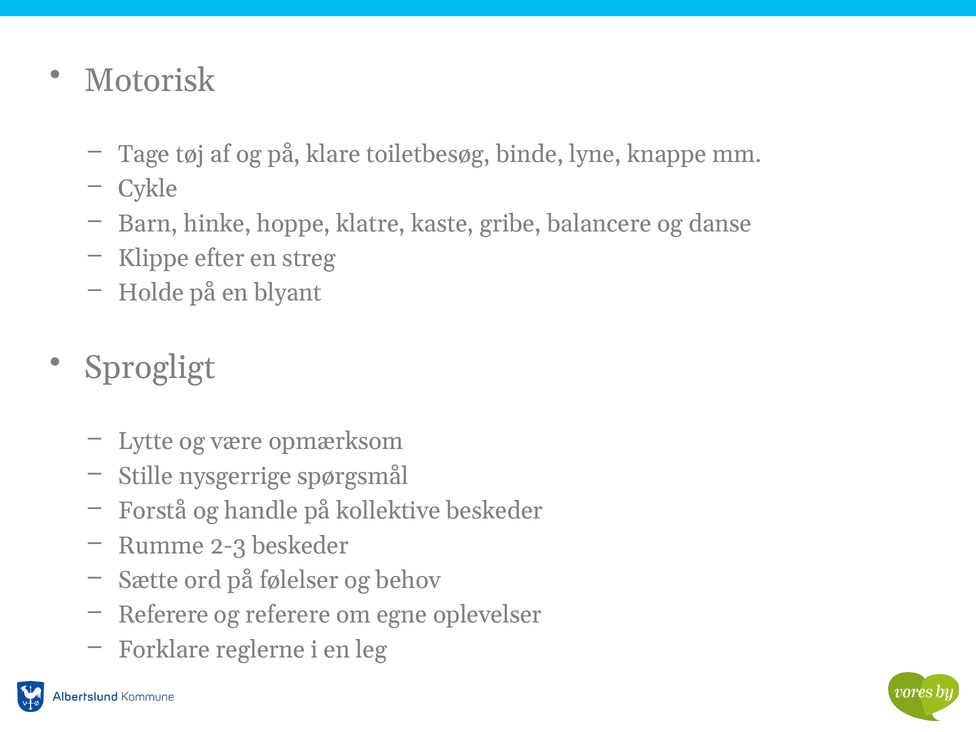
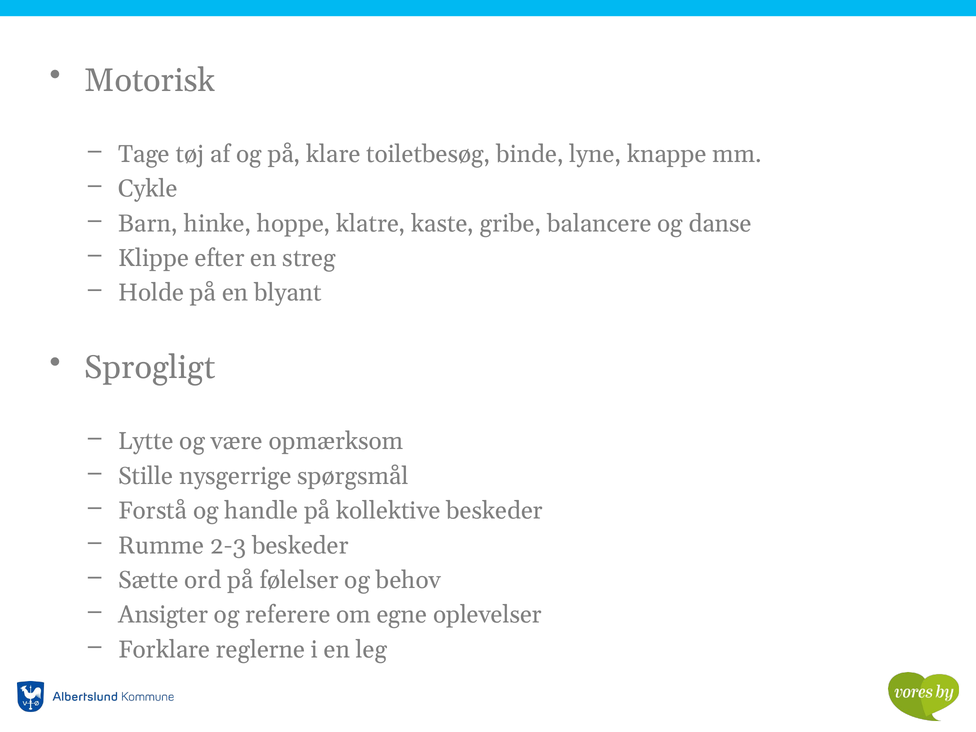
Referere at (163, 615): Referere -> Ansigter
